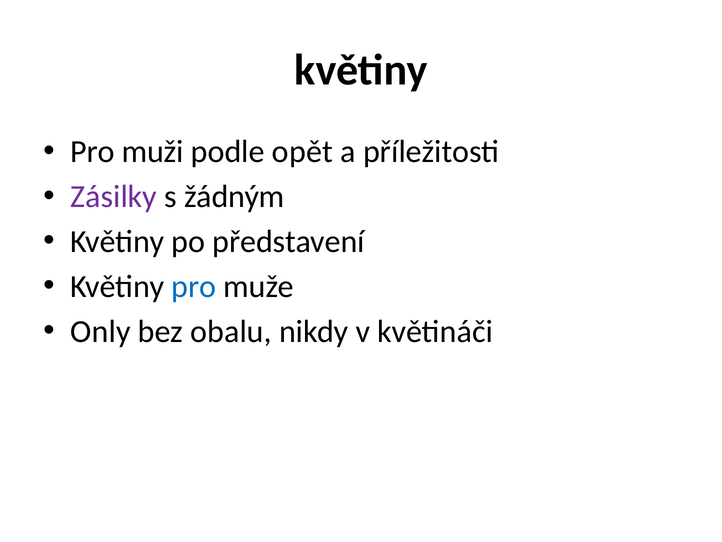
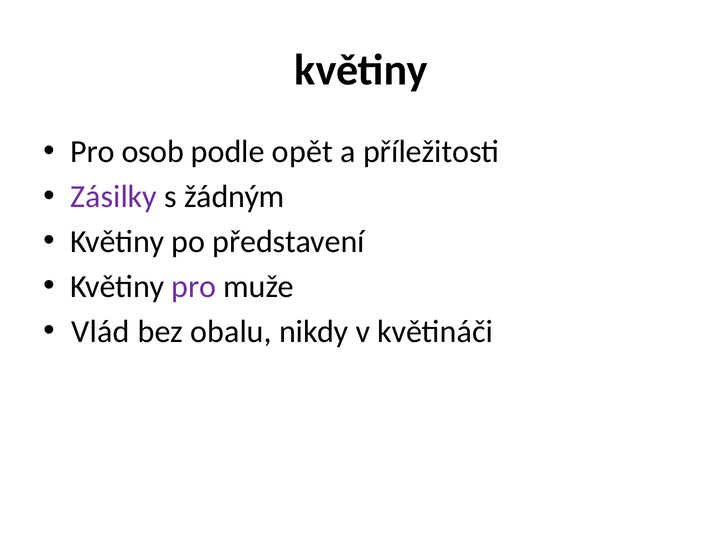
muži: muži -> osob
pro at (194, 286) colour: blue -> purple
Only: Only -> Vlád
